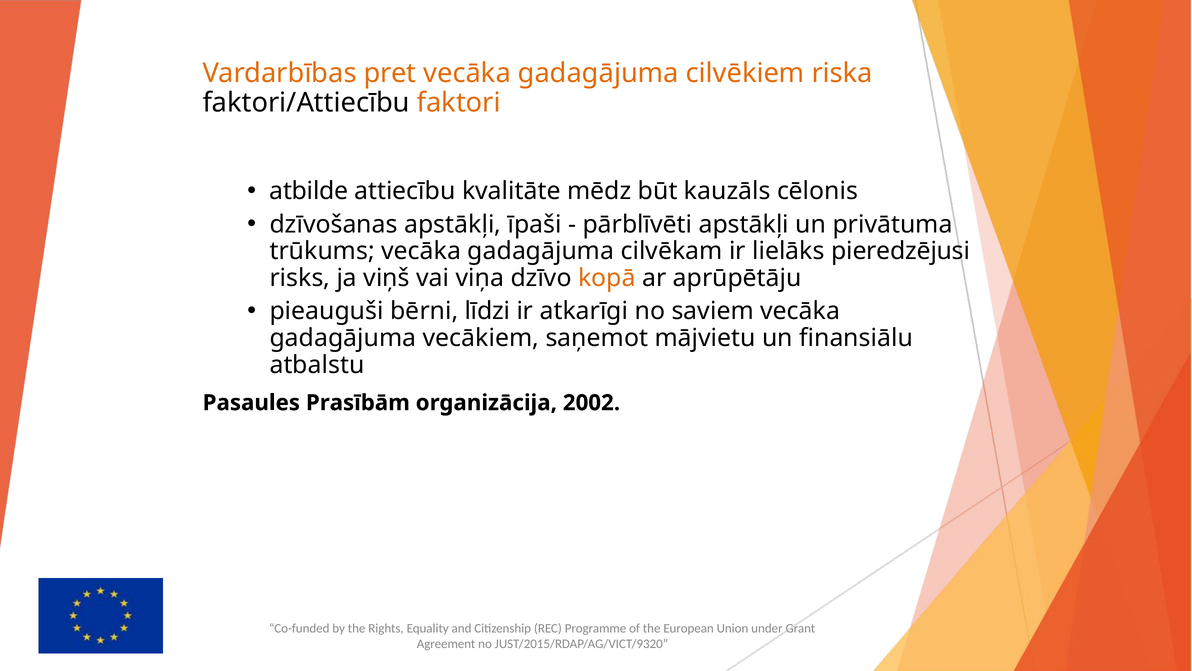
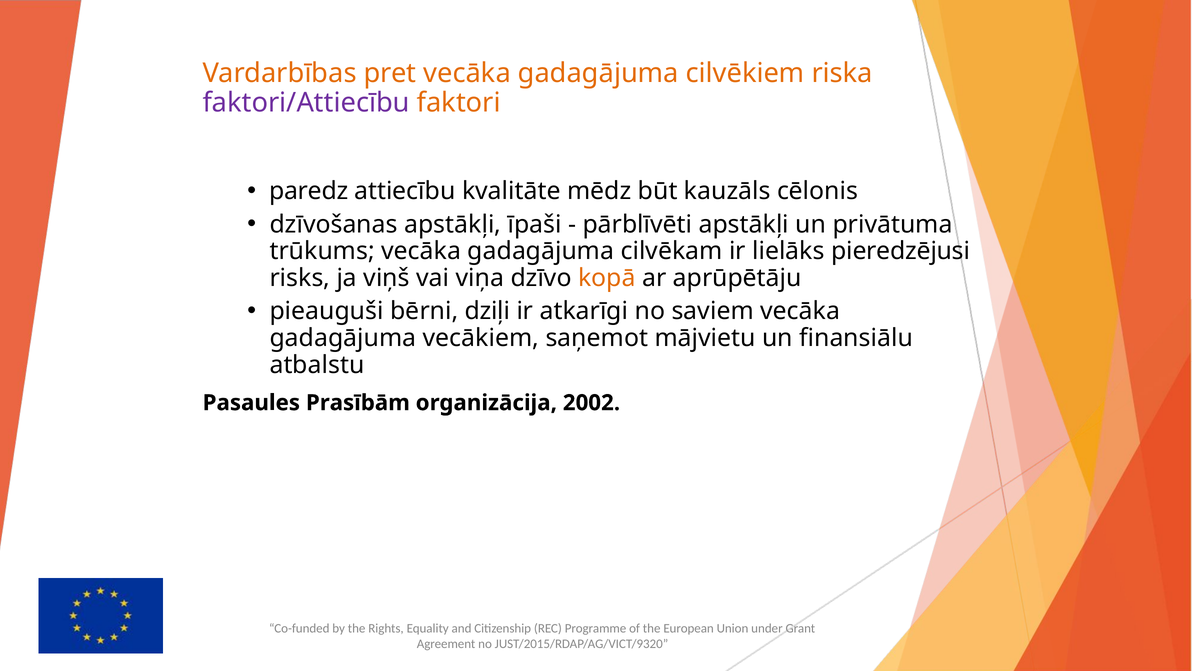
faktori/Attiecību colour: black -> purple
atbilde: atbilde -> paredz
līdzi: līdzi -> dziļi
